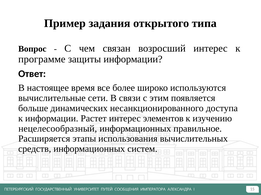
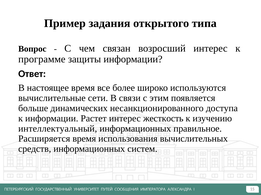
элементов: элементов -> жесткость
нецелесообразный: нецелесообразный -> интеллектуальный
Расширяется этапы: этапы -> время
